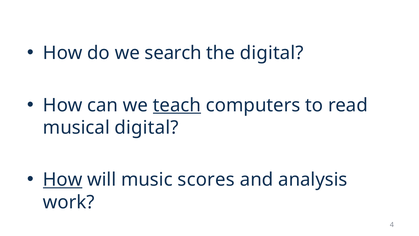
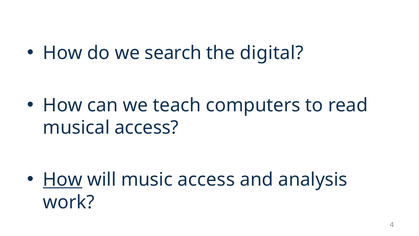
teach underline: present -> none
musical digital: digital -> access
music scores: scores -> access
